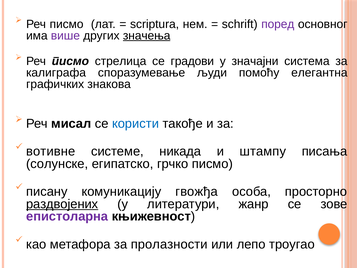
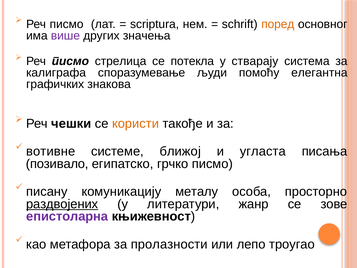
поред colour: purple -> orange
значења underline: present -> none
градови: градови -> потекла
значајни: значајни -> стварају
мисал: мисал -> чешки
користи colour: blue -> orange
никада: никада -> ближој
штампу: штампу -> угласта
солунске: солунске -> позивало
гвожђа: гвожђа -> металу
